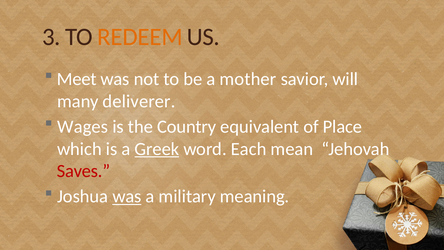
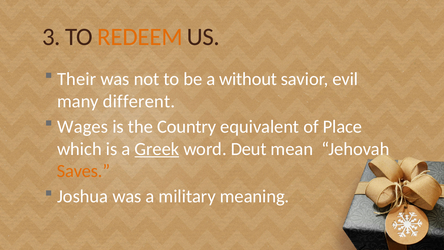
Meet: Meet -> Their
mother: mother -> without
will: will -> evil
deliverer: deliverer -> different
Each: Each -> Deut
Saves colour: red -> orange
was at (127, 196) underline: present -> none
